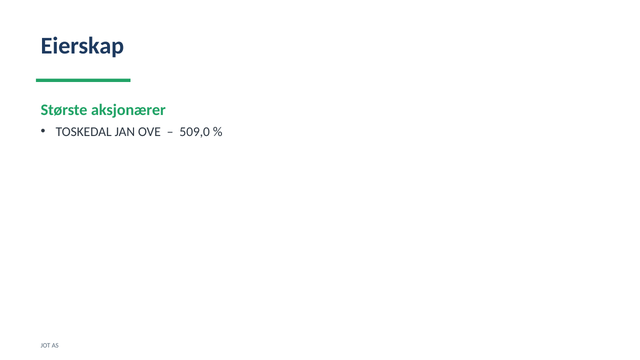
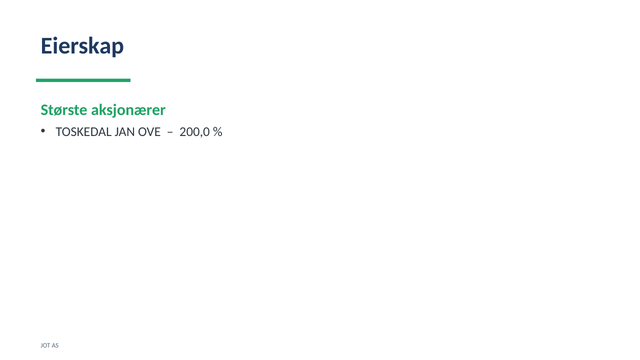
509,0: 509,0 -> 200,0
